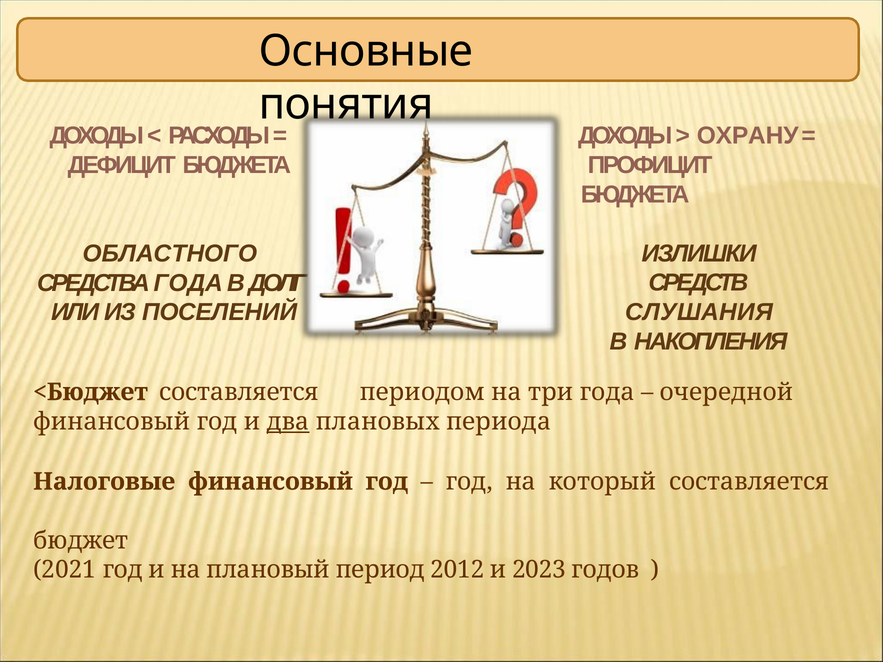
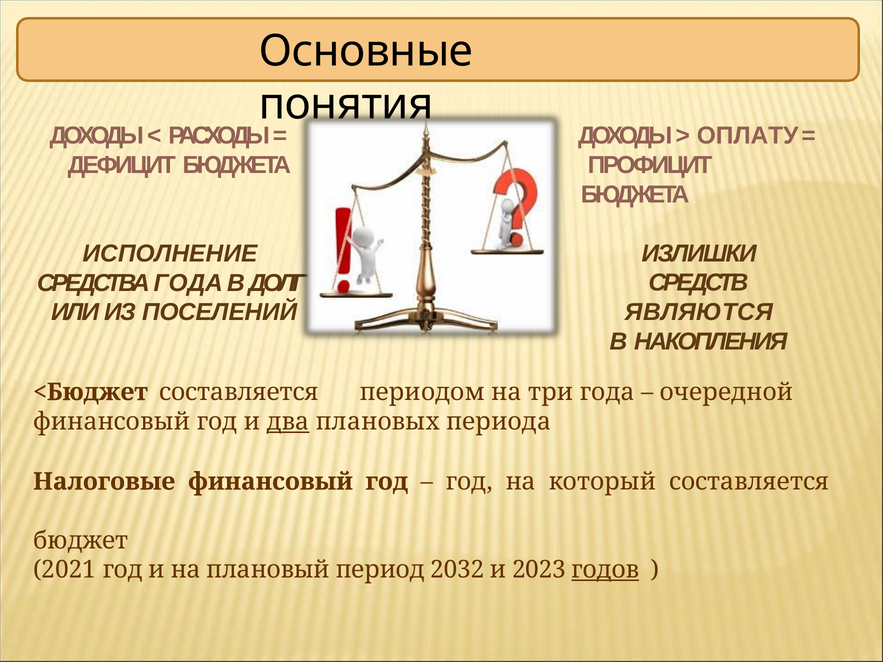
ОХРАНУ: ОХРАНУ -> ОПЛАТУ
ОБЛАСТНОГО: ОБЛАСТНОГО -> ИСПОЛНЕНИЕ
СЛУШАНИЯ: СЛУШАНИЯ -> ЯВЛЯЮТСЯ
2012: 2012 -> 2032
годов underline: none -> present
